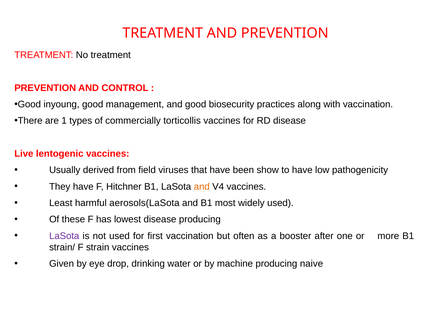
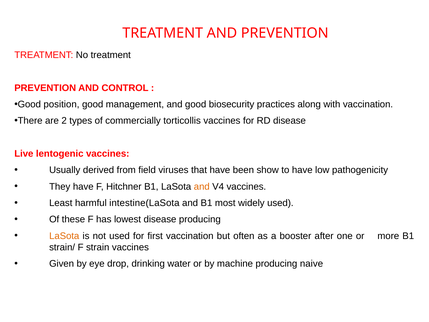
inyoung: inyoung -> position
1: 1 -> 2
aerosols(LaSota: aerosols(LaSota -> intestine(LaSota
LaSota at (64, 236) colour: purple -> orange
